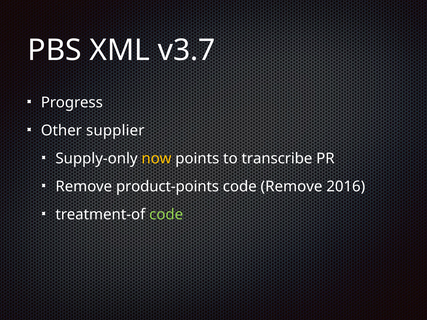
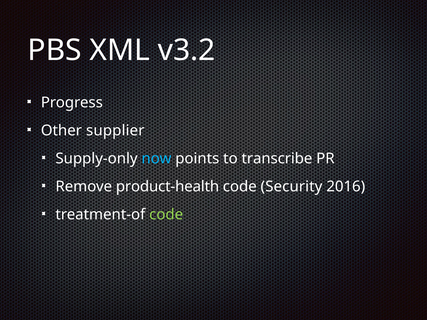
v3.7: v3.7 -> v3.2
now colour: yellow -> light blue
product-points: product-points -> product-health
code Remove: Remove -> Security
